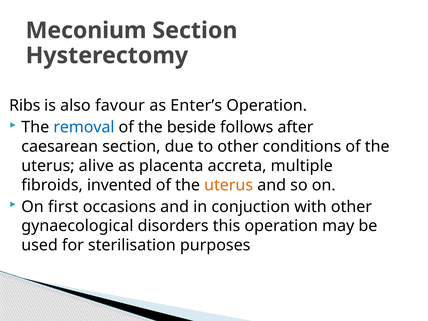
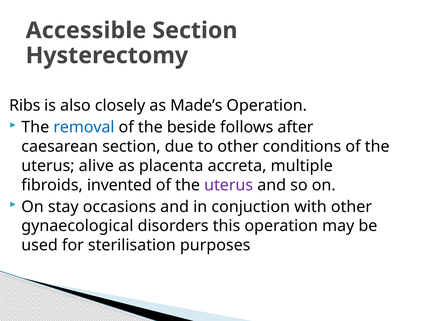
Meconium: Meconium -> Accessible
favour: favour -> closely
Enter’s: Enter’s -> Made’s
uterus at (229, 185) colour: orange -> purple
first: first -> stay
